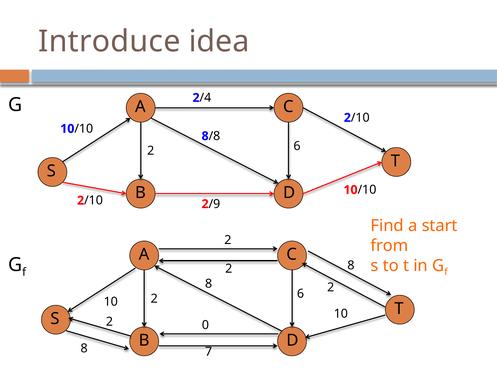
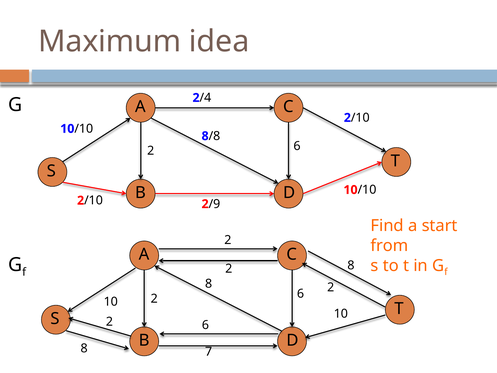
Introduce: Introduce -> Maximum
2 0: 0 -> 6
